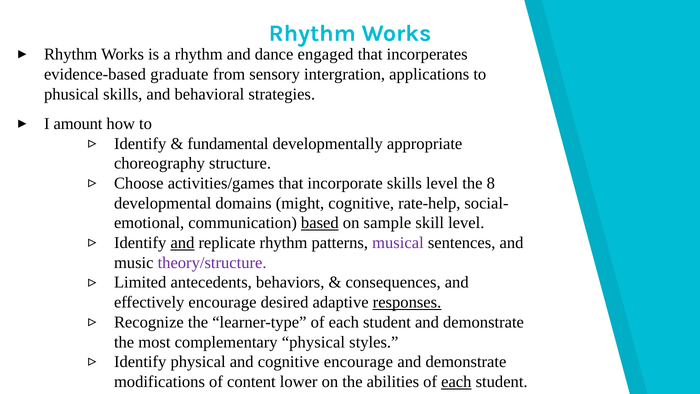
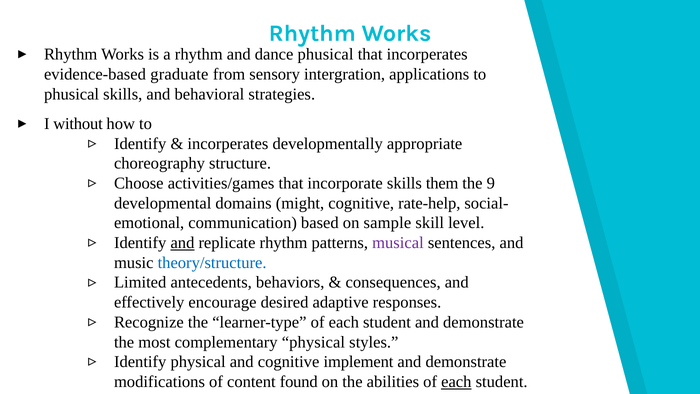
dance engaged: engaged -> phusical
amount: amount -> without
fundamental at (228, 143): fundamental -> incorperates
skills level: level -> them
8: 8 -> 9
based underline: present -> none
theory/structure colour: purple -> blue
responses underline: present -> none
cognitive encourage: encourage -> implement
lower: lower -> found
